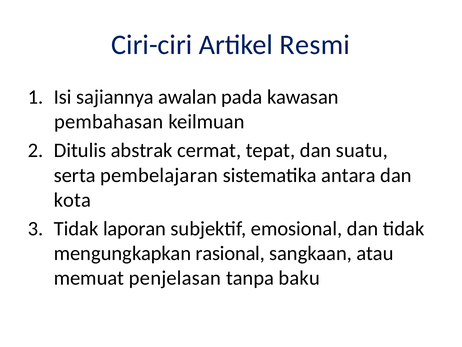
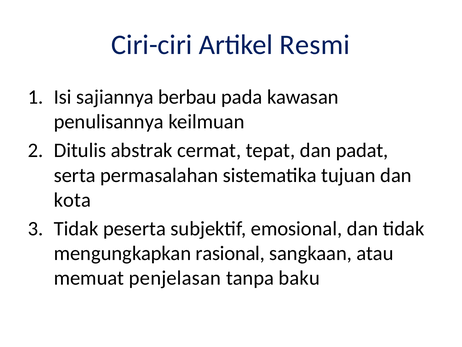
awalan: awalan -> berbau
pembahasan: pembahasan -> penulisannya
suatu: suatu -> padat
pembelajaran: pembelajaran -> permasalahan
antara: antara -> tujuan
laporan: laporan -> peserta
